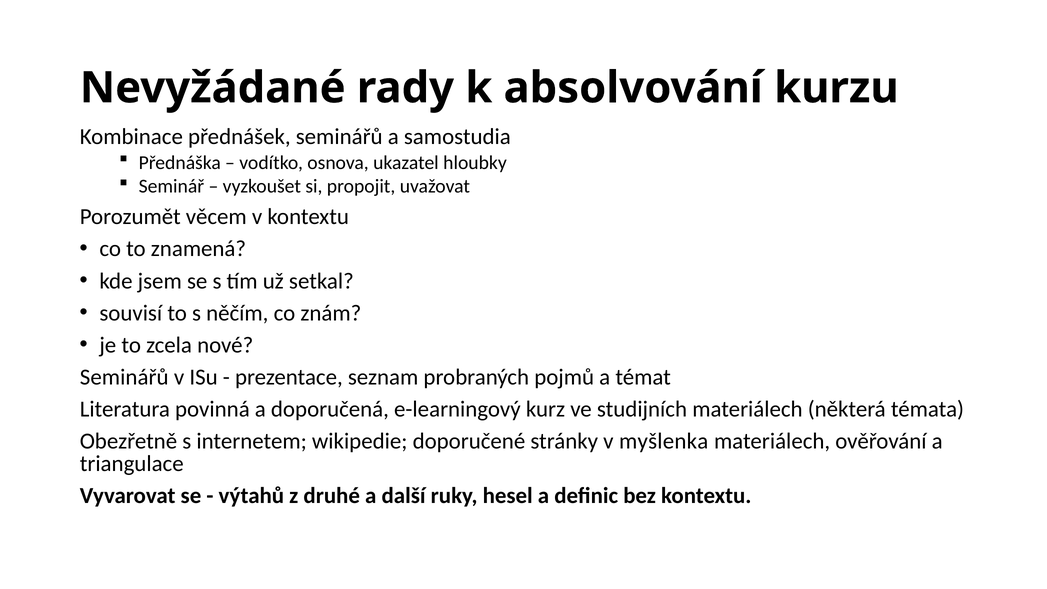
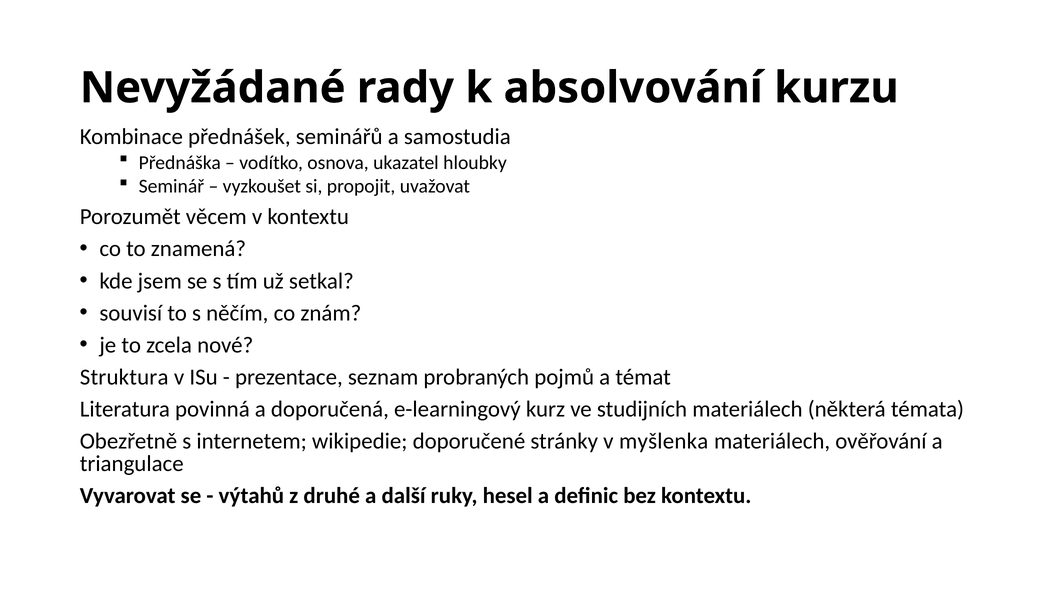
Seminářů at (124, 377): Seminářů -> Struktura
